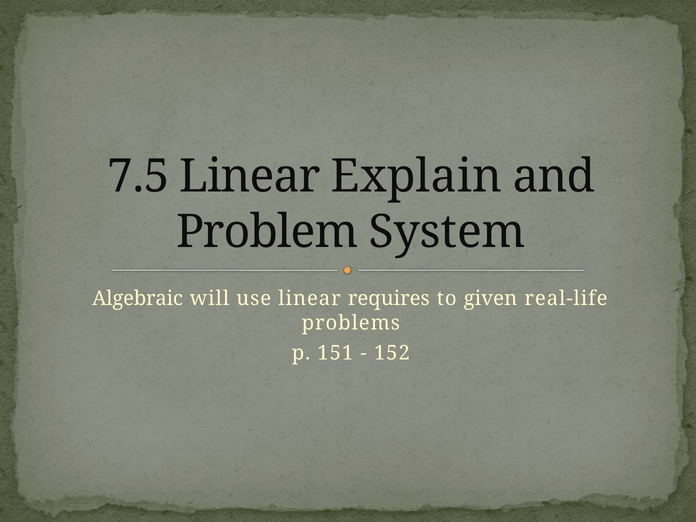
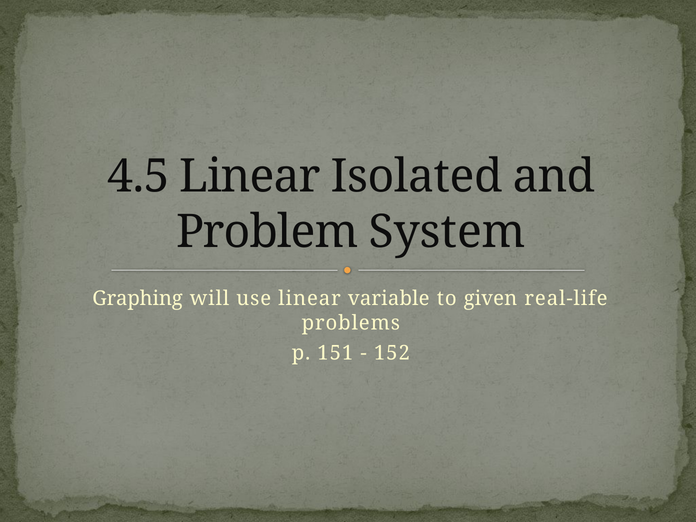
7.5: 7.5 -> 4.5
Explain: Explain -> Isolated
Algebraic: Algebraic -> Graphing
requires: requires -> variable
